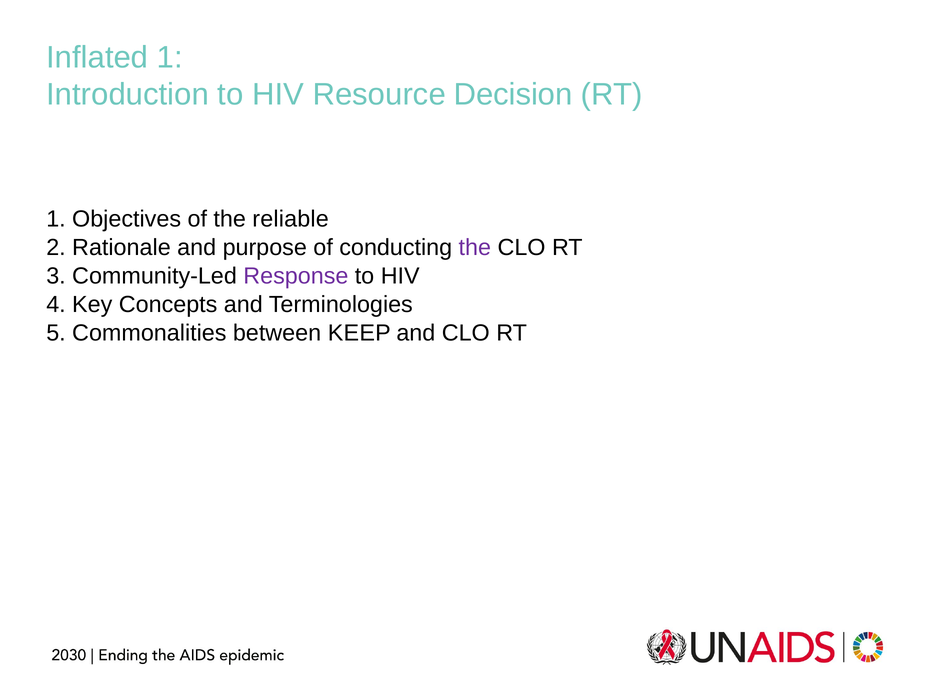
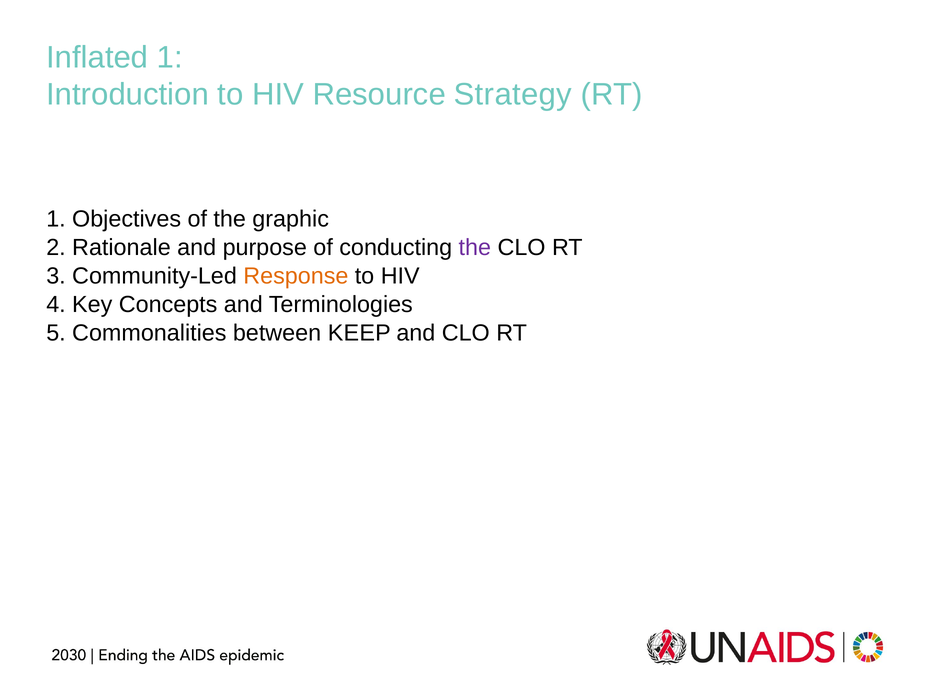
Decision: Decision -> Strategy
reliable: reliable -> graphic
Response colour: purple -> orange
